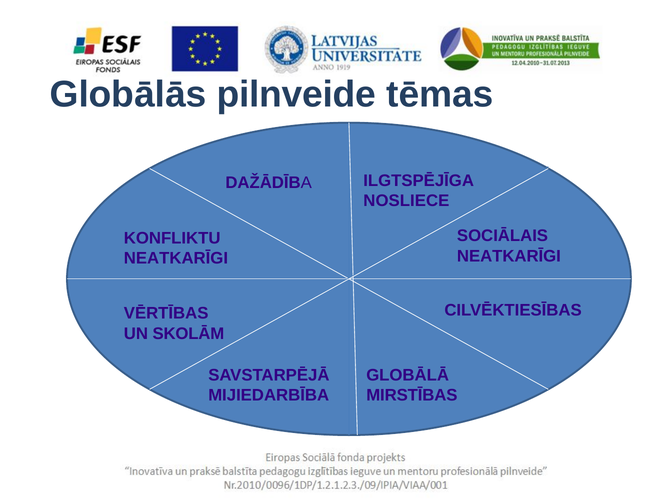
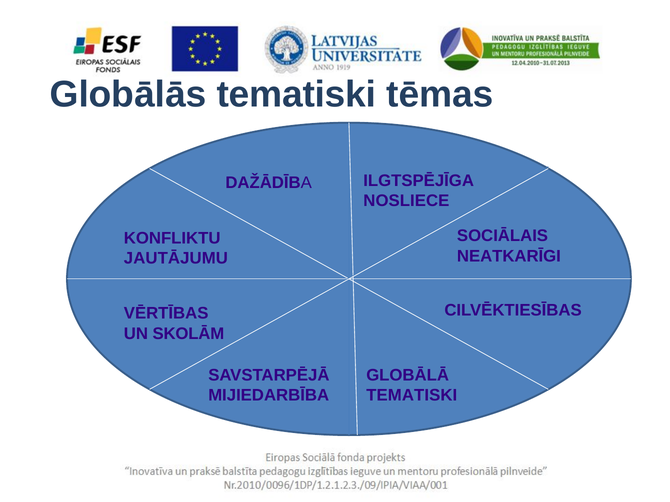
Globālās pilnveide: pilnveide -> tematiski
NEATKARĪGI at (176, 258): NEATKARĪGI -> JAUTĀJUMU
MIRSTĪBAS at (412, 396): MIRSTĪBAS -> TEMATISKI
